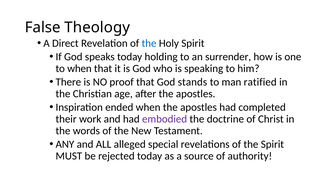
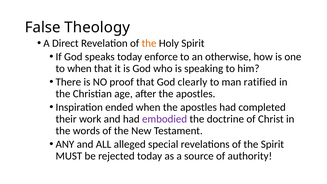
the at (149, 43) colour: blue -> orange
holding: holding -> enforce
surrender: surrender -> otherwise
stands: stands -> clearly
